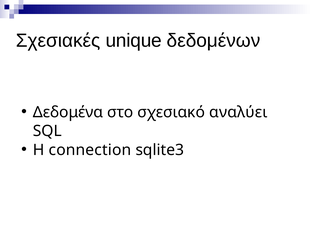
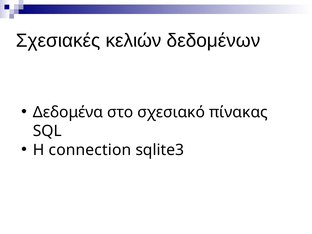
unique: unique -> κελιών
αναλύει: αναλύει -> πίνακας
